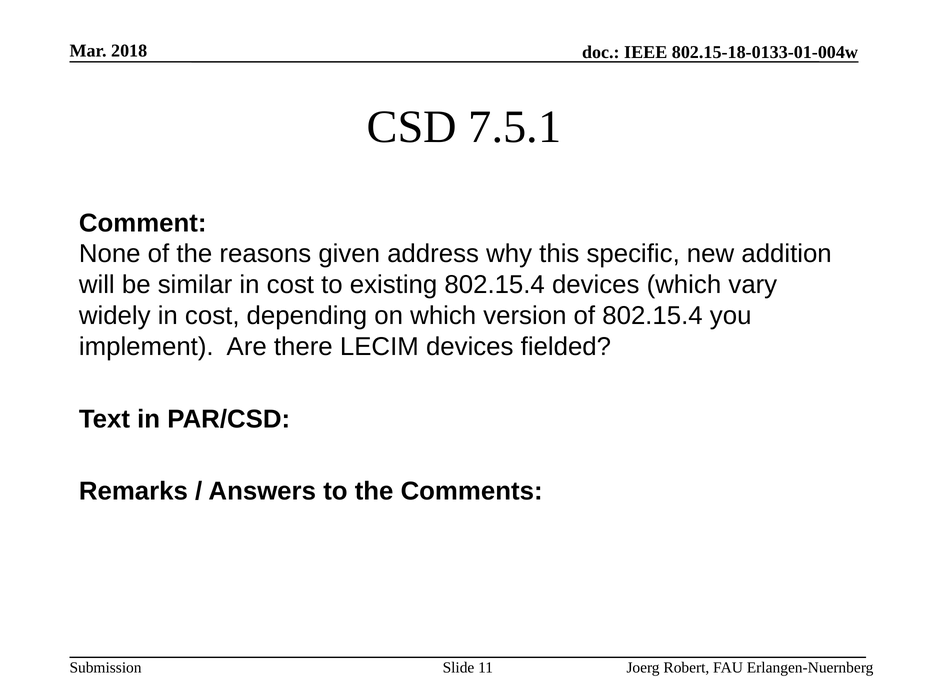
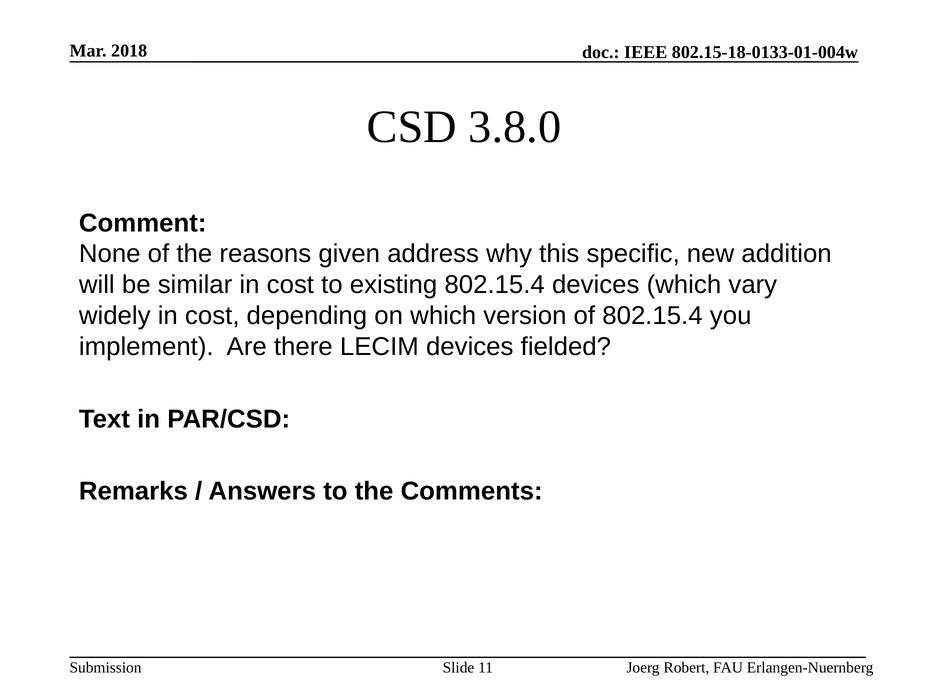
7.5.1: 7.5.1 -> 3.8.0
